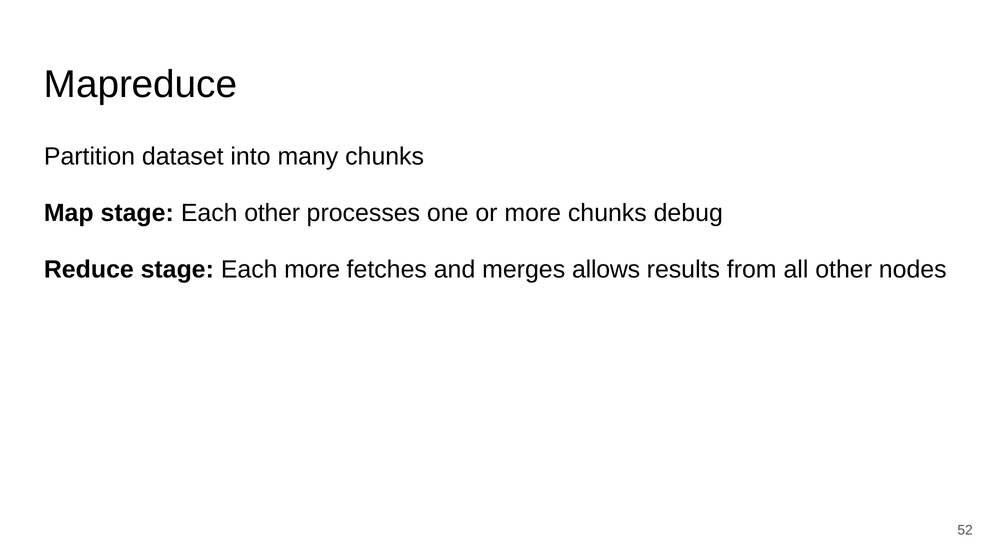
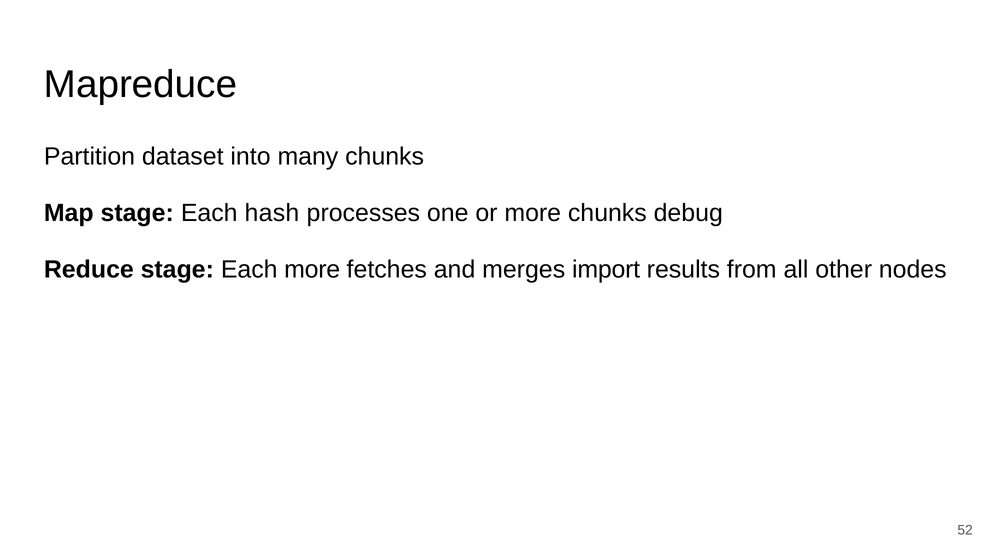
Each other: other -> hash
allows: allows -> import
